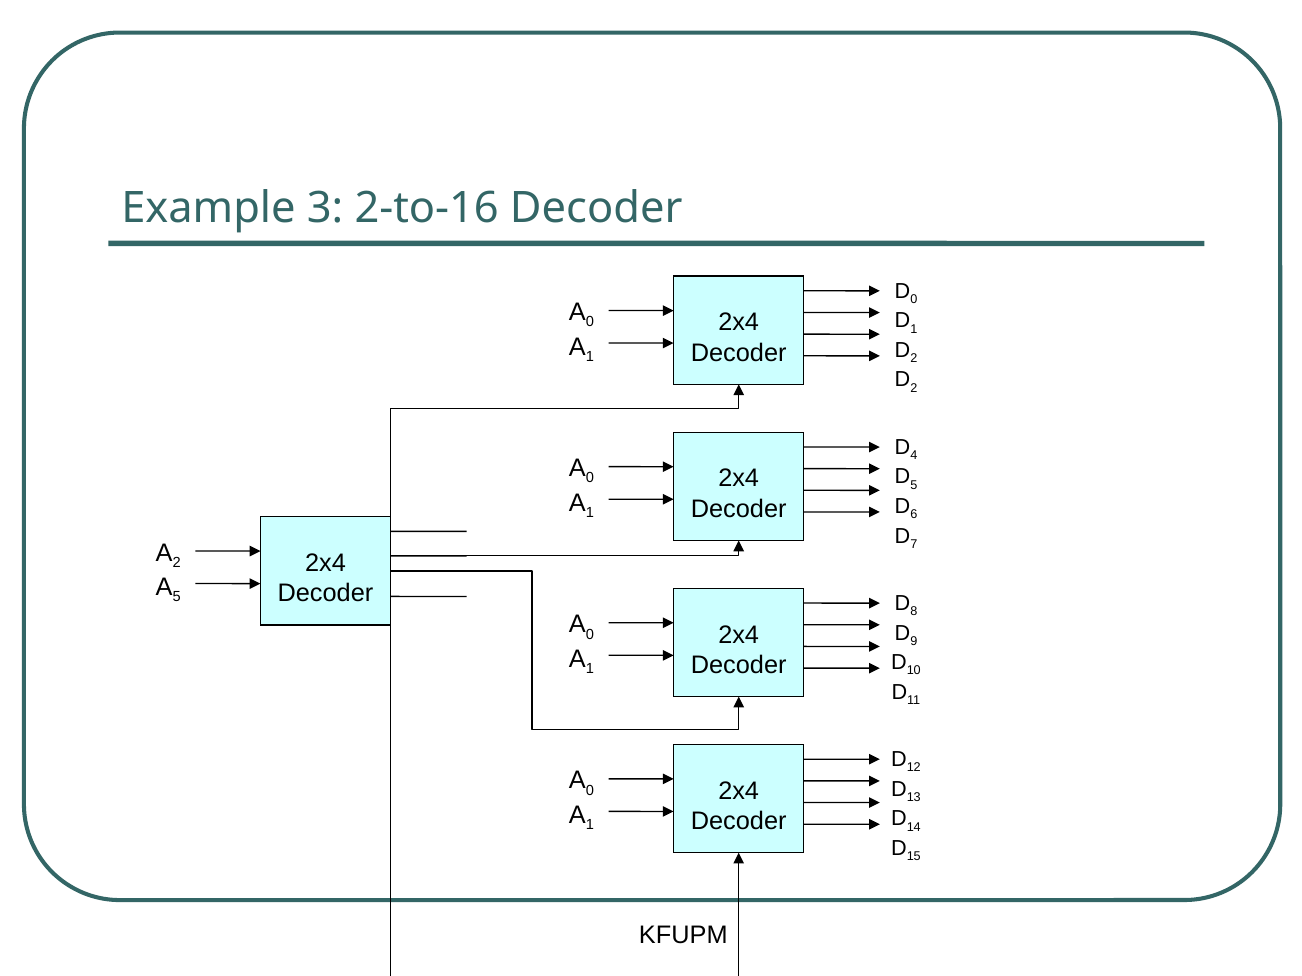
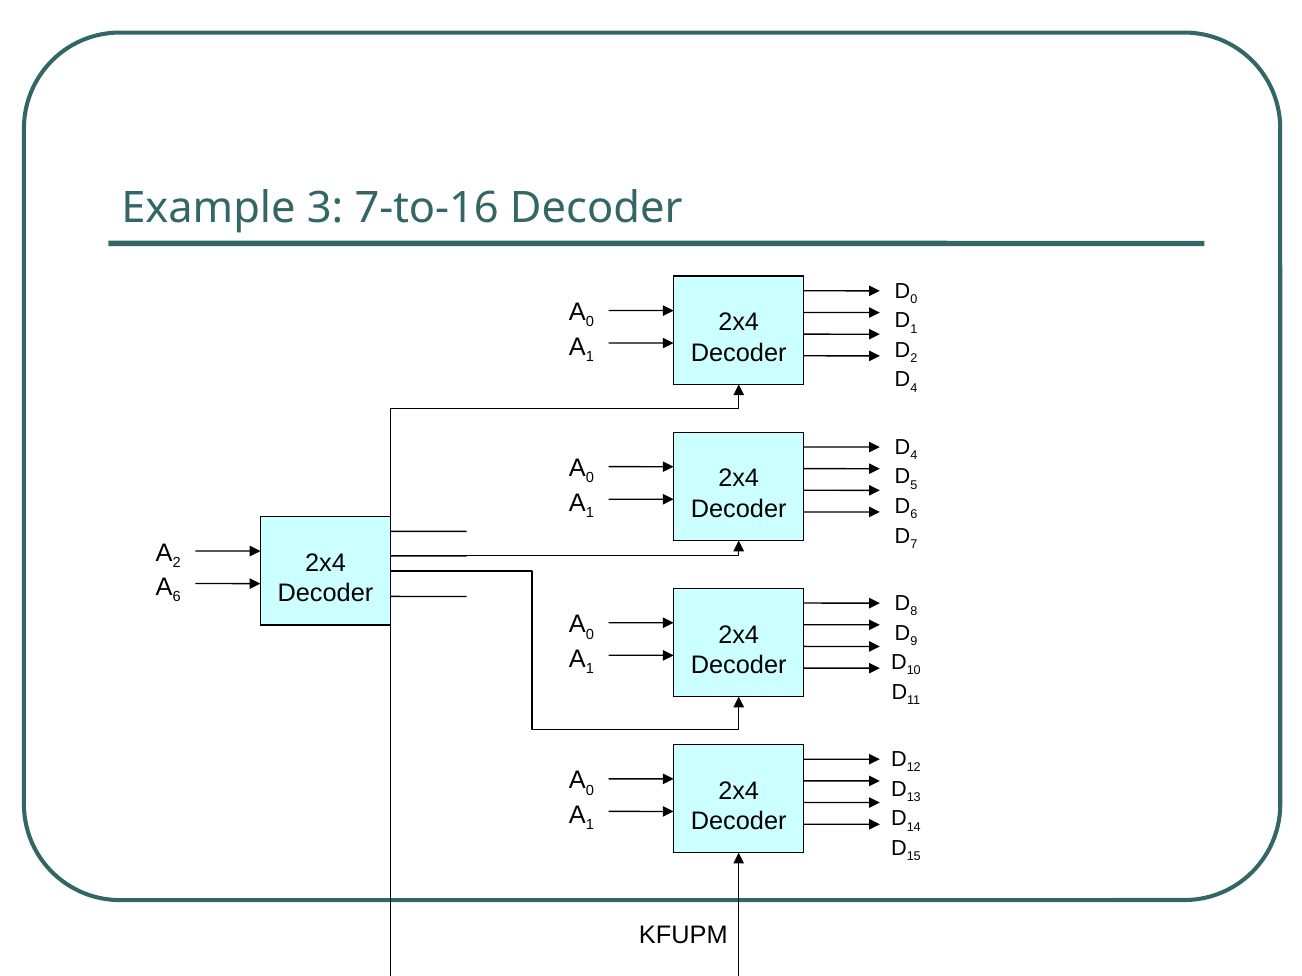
2-to-16: 2-to-16 -> 7-to-16
2 at (914, 388): 2 -> 4
5 at (177, 597): 5 -> 6
